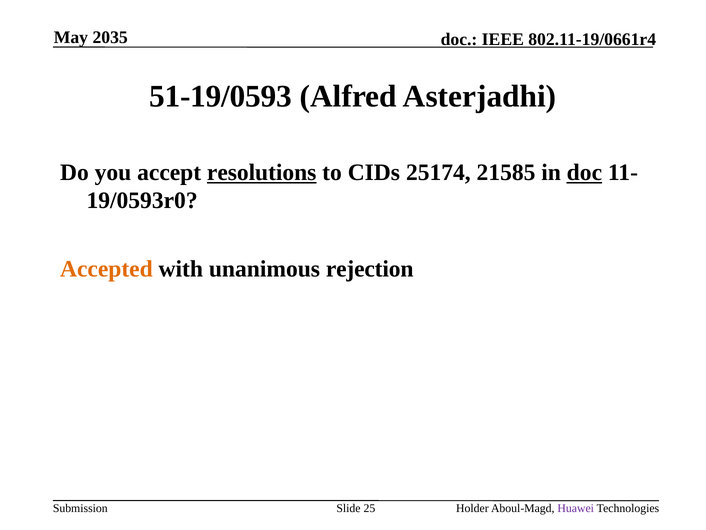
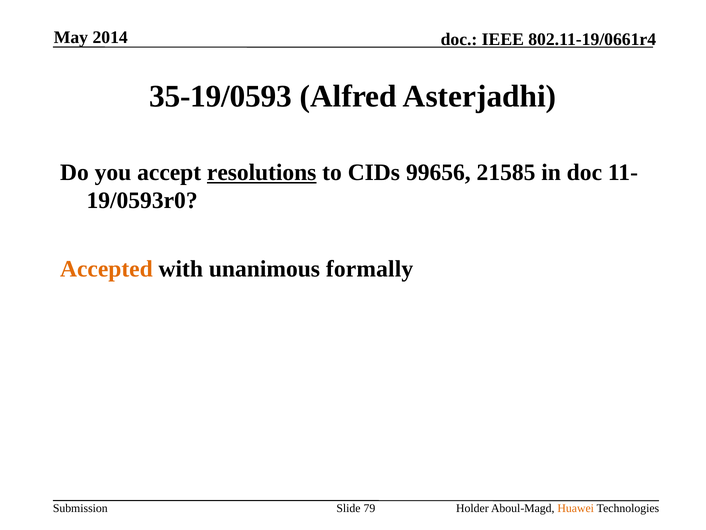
2035: 2035 -> 2014
51-19/0593: 51-19/0593 -> 35-19/0593
25174: 25174 -> 99656
doc at (584, 172) underline: present -> none
rejection: rejection -> formally
25: 25 -> 79
Huawei colour: purple -> orange
